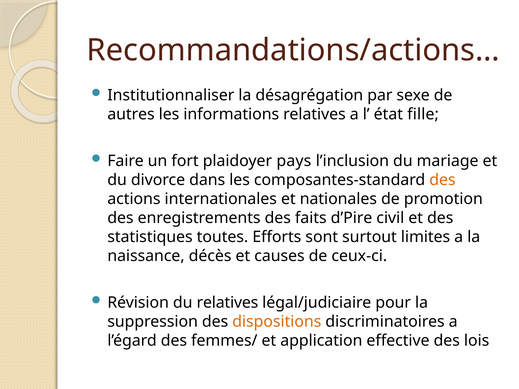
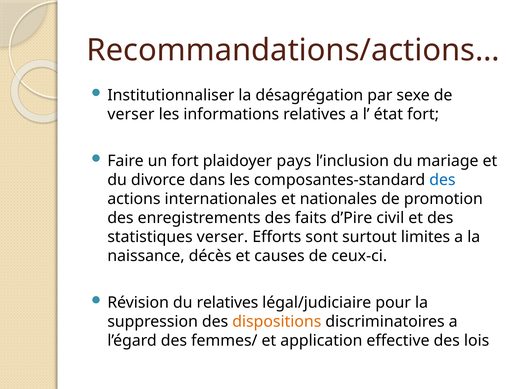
autres at (131, 114): autres -> verser
état fille: fille -> fort
des at (442, 180) colour: orange -> blue
statistiques toutes: toutes -> verser
